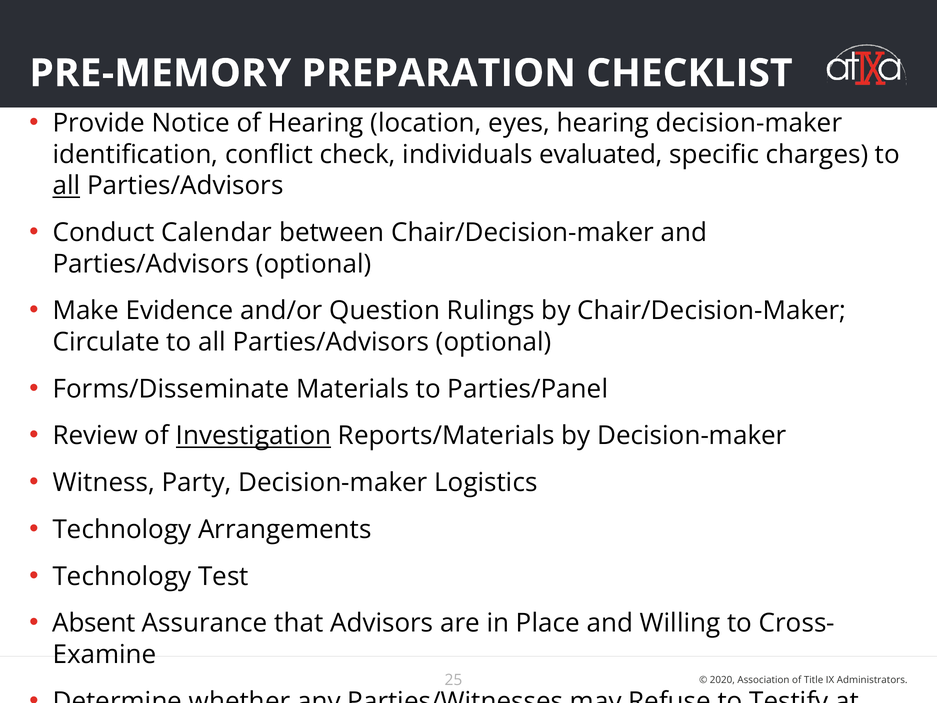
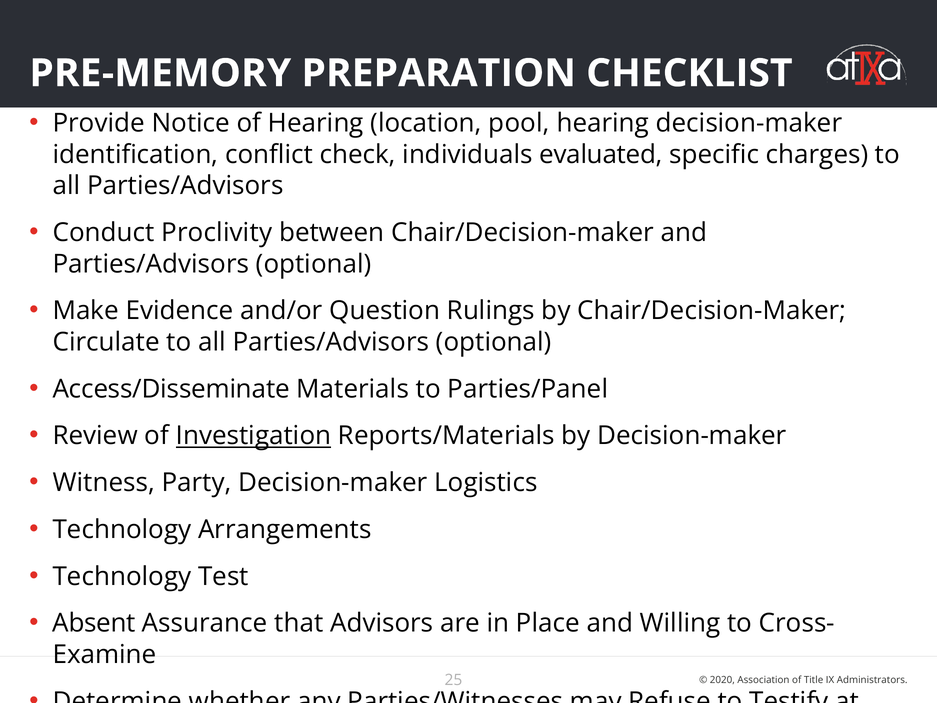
eyes: eyes -> pool
all at (66, 186) underline: present -> none
Calendar: Calendar -> Proclivity
Forms/Disseminate: Forms/Disseminate -> Access/Disseminate
